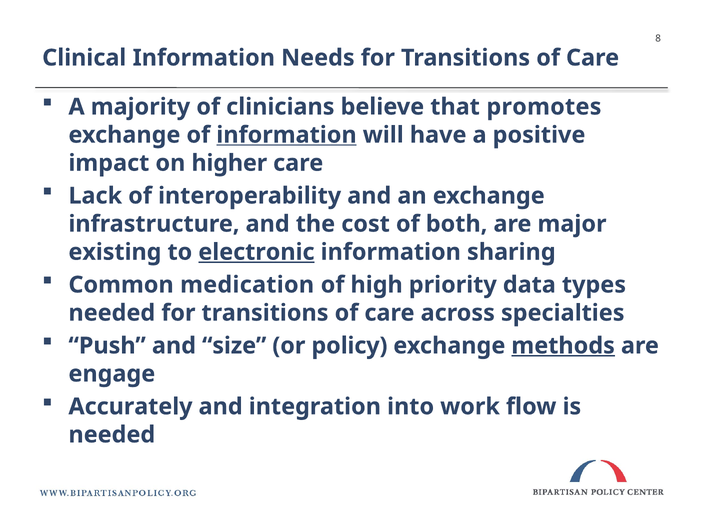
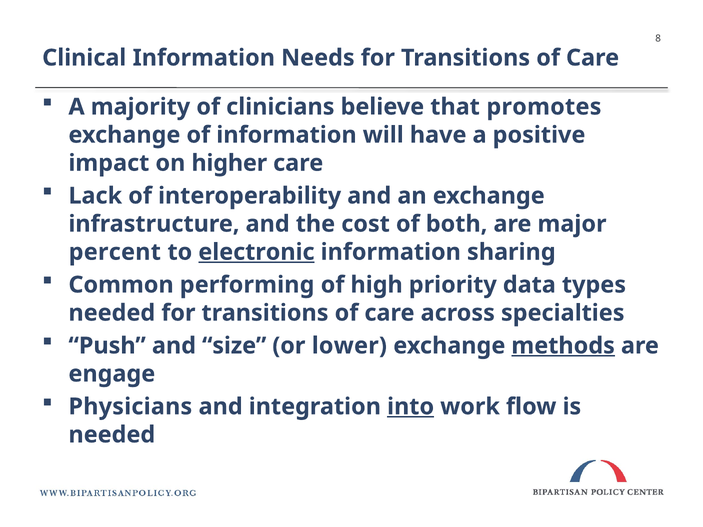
information at (286, 135) underline: present -> none
existing: existing -> percent
medication: medication -> performing
policy: policy -> lower
Accurately: Accurately -> Physicians
into underline: none -> present
